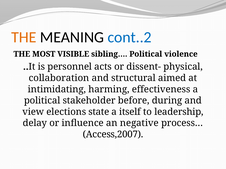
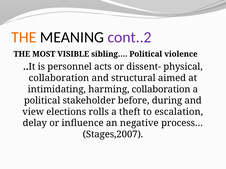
cont..2 colour: blue -> purple
harming effectiveness: effectiveness -> collaboration
state: state -> rolls
itself: itself -> theft
leadership: leadership -> escalation
Access,2007: Access,2007 -> Stages,2007
